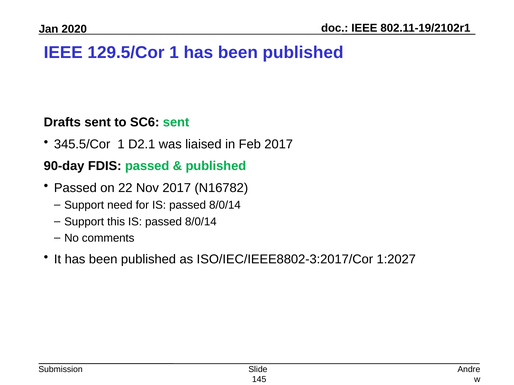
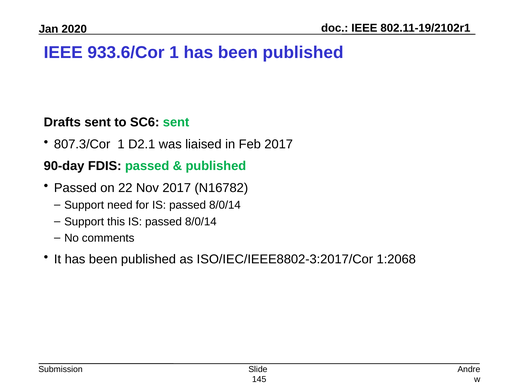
129.5/Cor: 129.5/Cor -> 933.6/Cor
345.5/Cor: 345.5/Cor -> 807.3/Cor
1:2027: 1:2027 -> 1:2068
